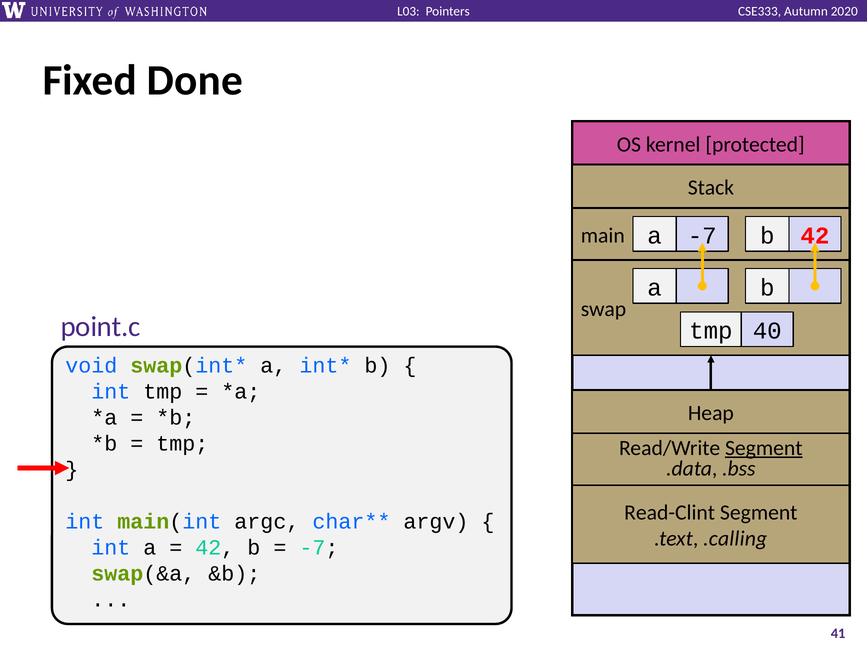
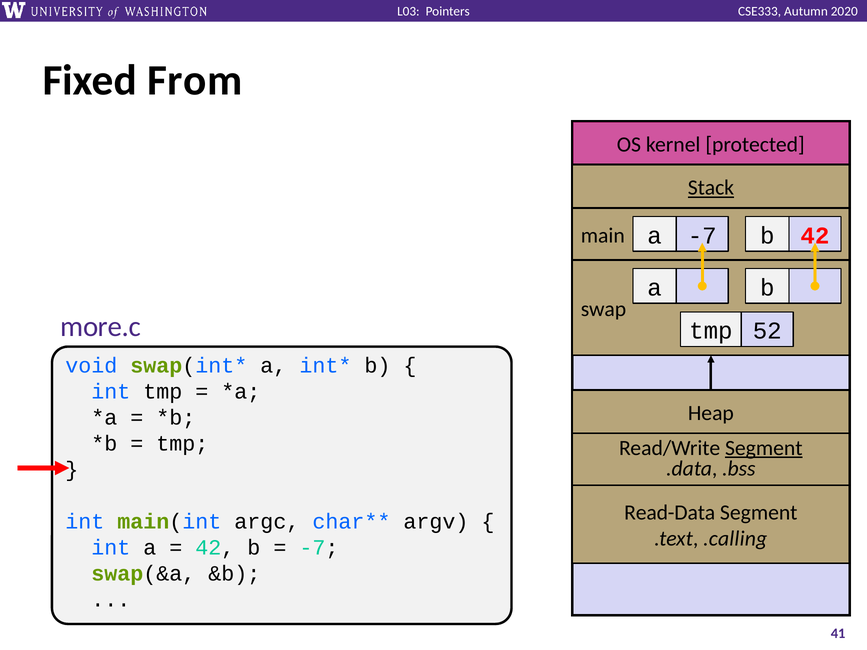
Done: Done -> From
Stack underline: none -> present
point.c: point.c -> more.c
40: 40 -> 52
Read-Clint: Read-Clint -> Read-Data
